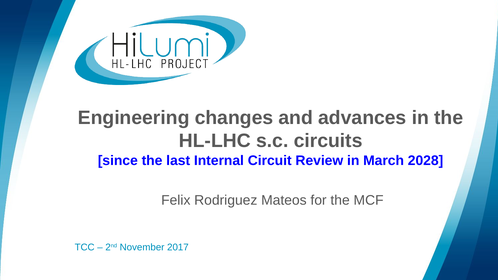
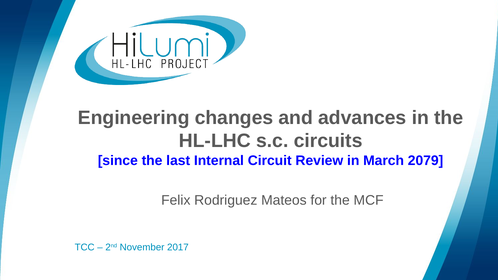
2028: 2028 -> 2079
